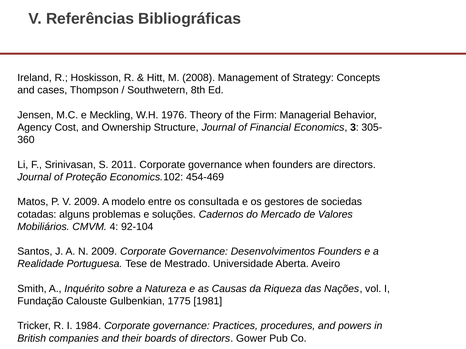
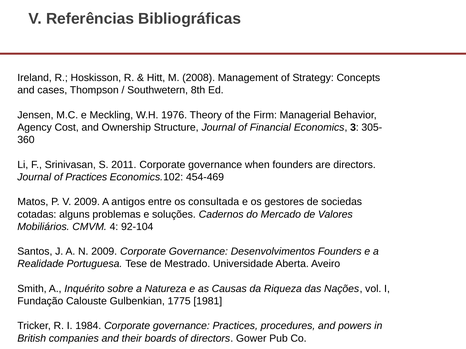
of Proteção: Proteção -> Practices
modelo: modelo -> antigos
